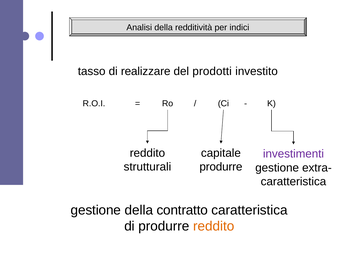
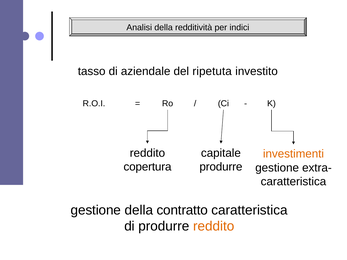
realizzare: realizzare -> aziendale
prodotti: prodotti -> ripetuta
investimenti colour: purple -> orange
strutturali: strutturali -> copertura
